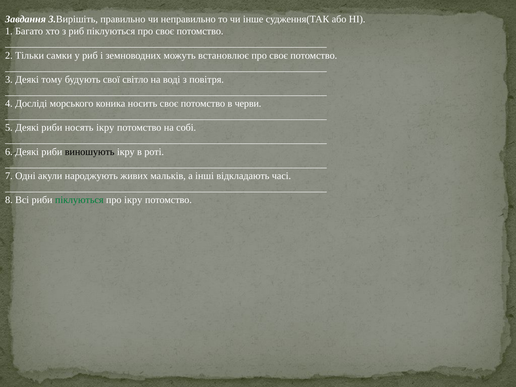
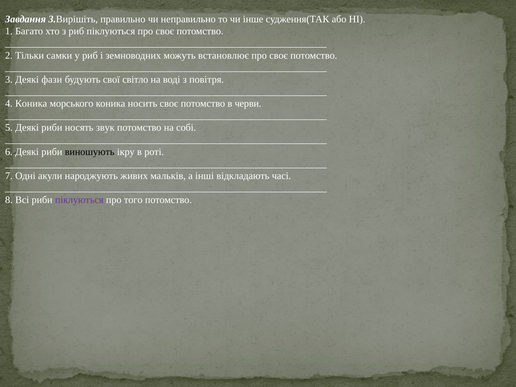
тому: тому -> фази
4 Досліді: Досліді -> Коника
носять ікру: ікру -> звук
піклуються at (79, 200) colour: green -> purple
про ікру: ікру -> того
